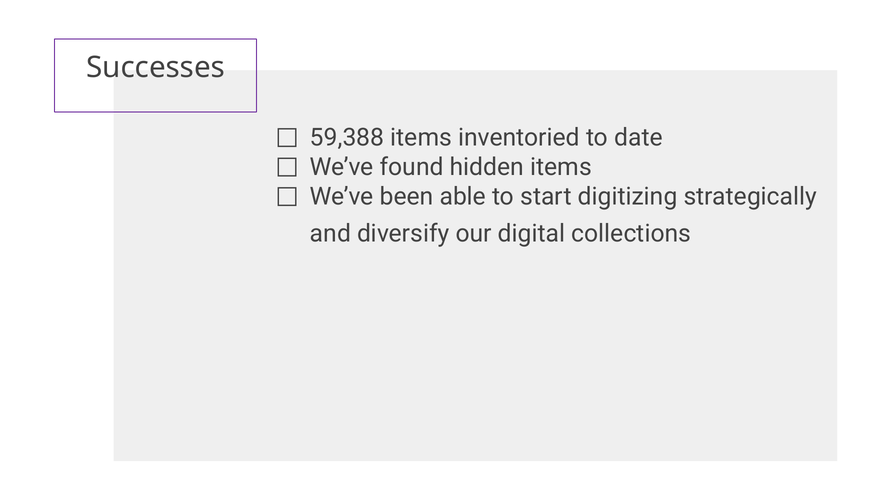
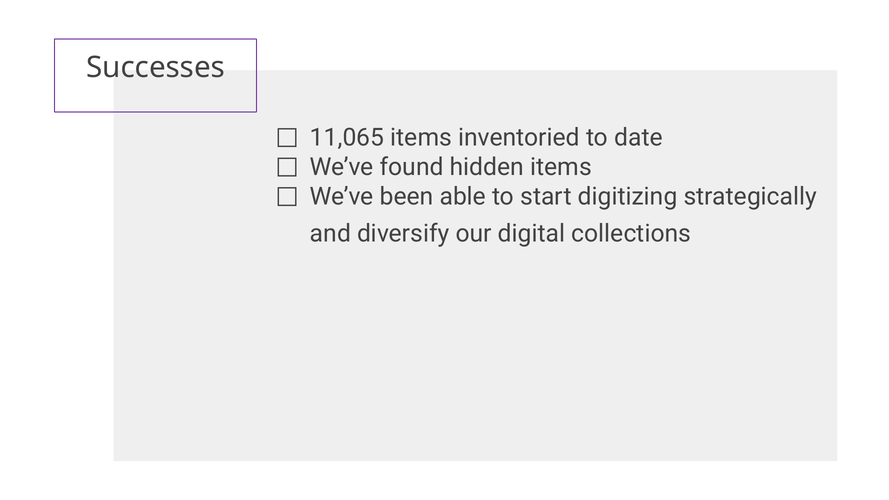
59,388: 59,388 -> 11,065
